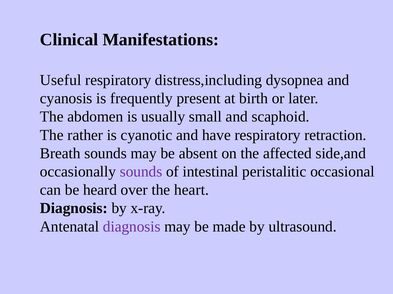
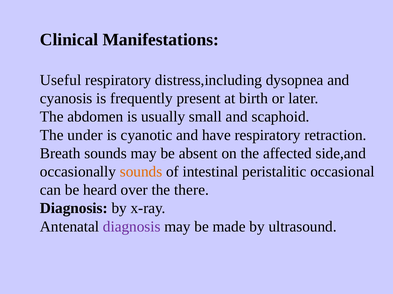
rather: rather -> under
sounds at (141, 172) colour: purple -> orange
heart: heart -> there
